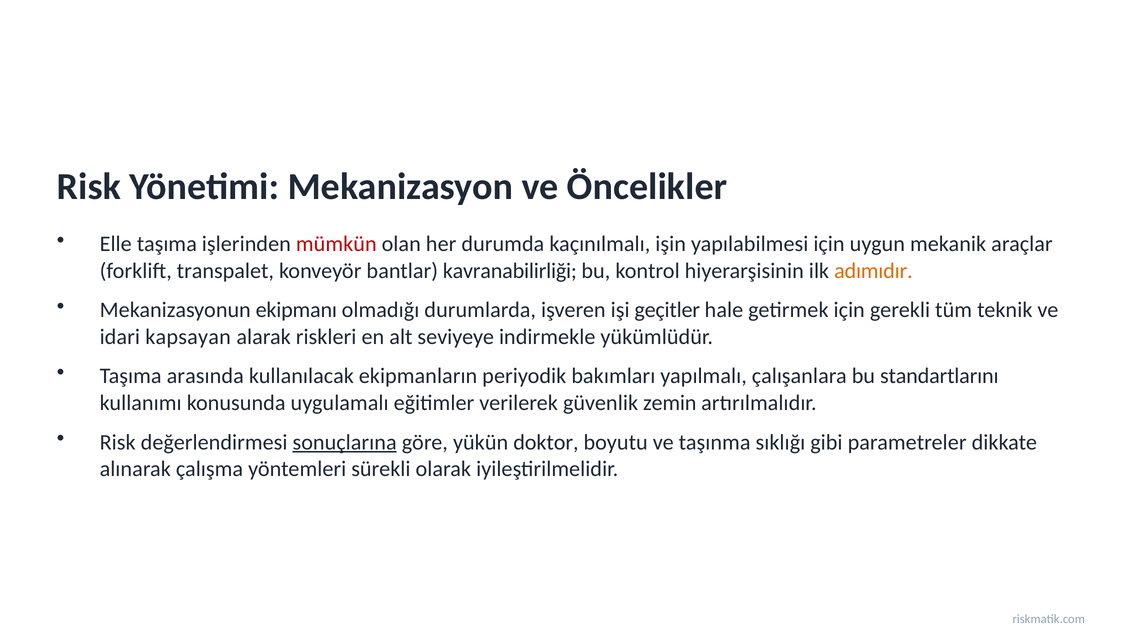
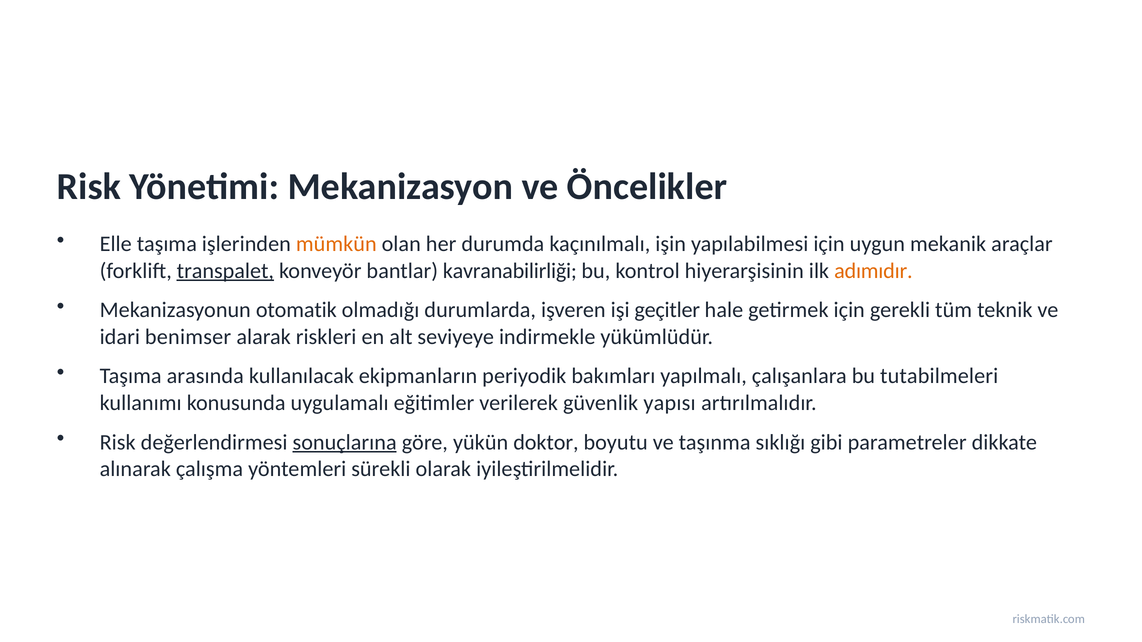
mümkün colour: red -> orange
transpalet underline: none -> present
ekipmanı: ekipmanı -> otomatik
kapsayan: kapsayan -> benimser
standartlarını: standartlarını -> tutabilmeleri
zemin: zemin -> yapısı
